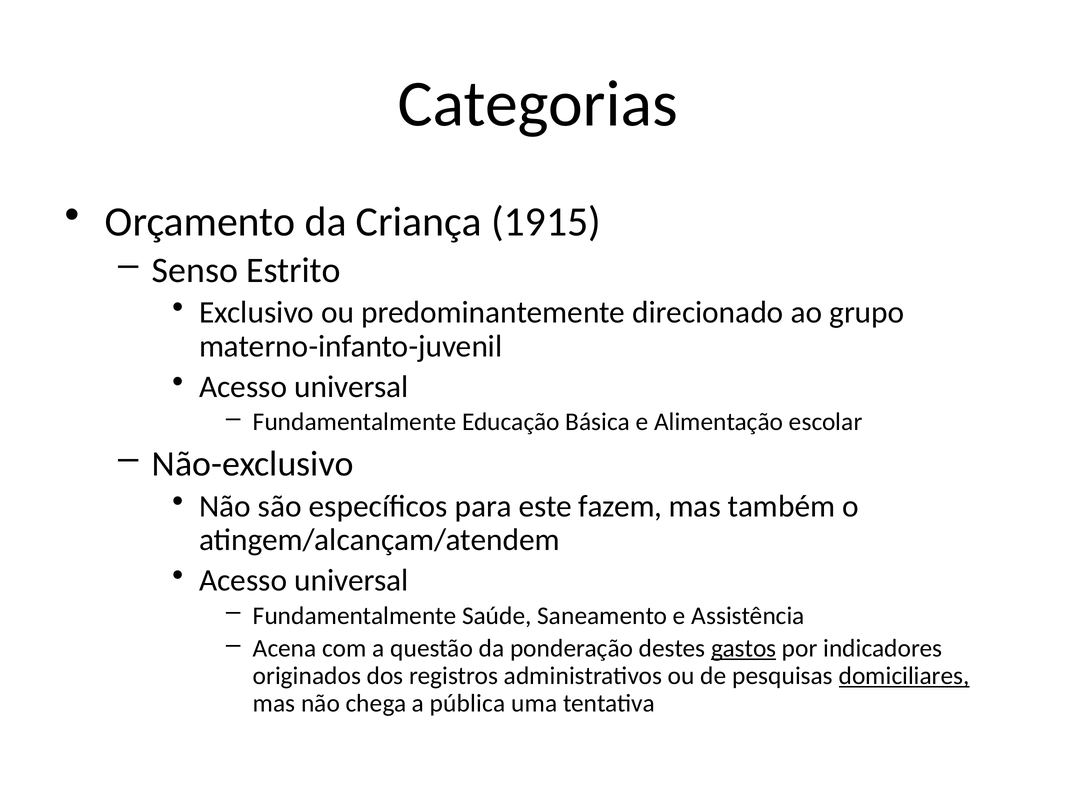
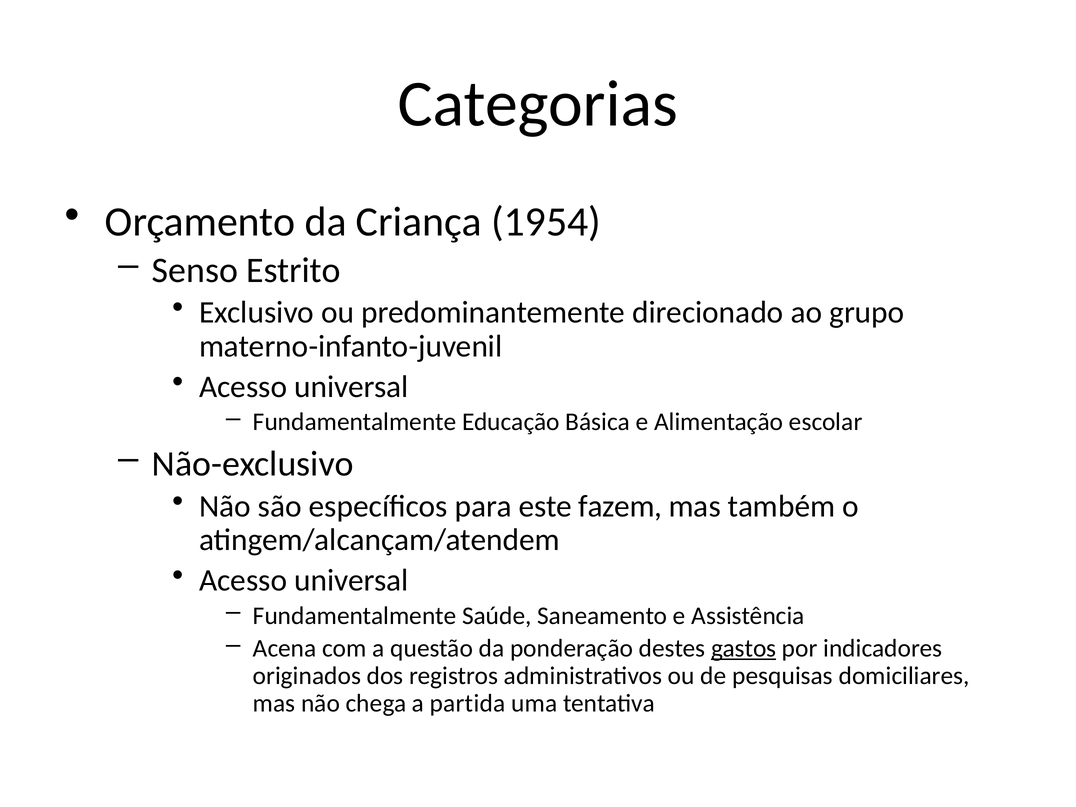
1915: 1915 -> 1954
domiciliares underline: present -> none
pública: pública -> partida
